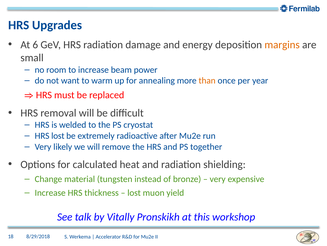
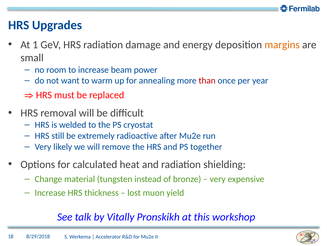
6: 6 -> 1
than colour: orange -> red
HRS lost: lost -> still
